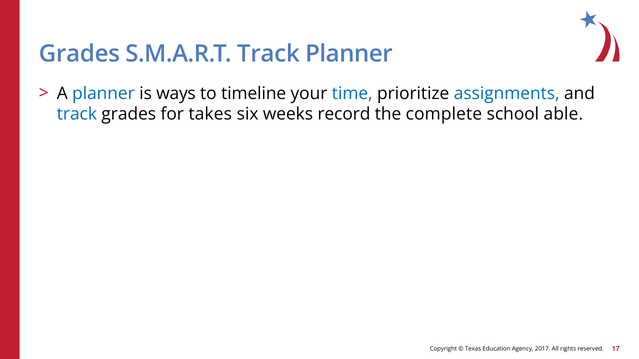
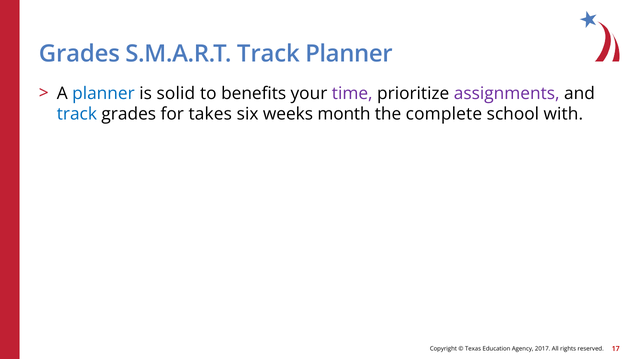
ways: ways -> solid
timeline: timeline -> benefits
time colour: blue -> purple
assignments colour: blue -> purple
record: record -> month
able: able -> with
